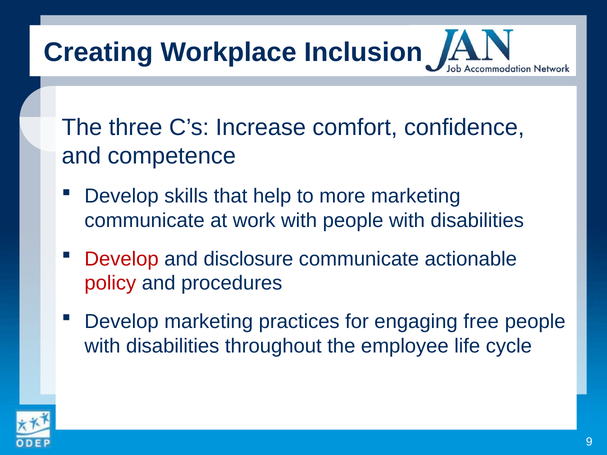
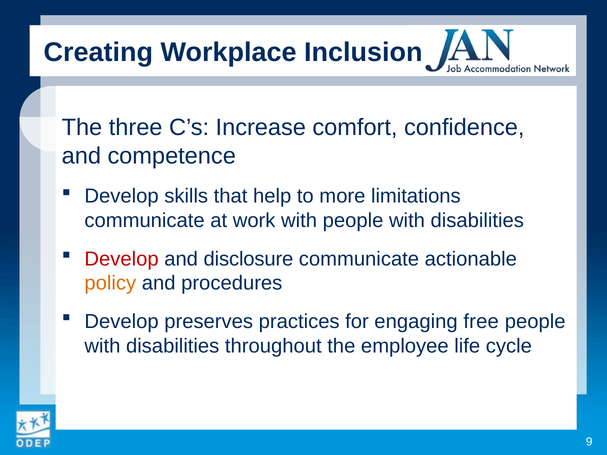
more marketing: marketing -> limitations
policy colour: red -> orange
Develop marketing: marketing -> preserves
